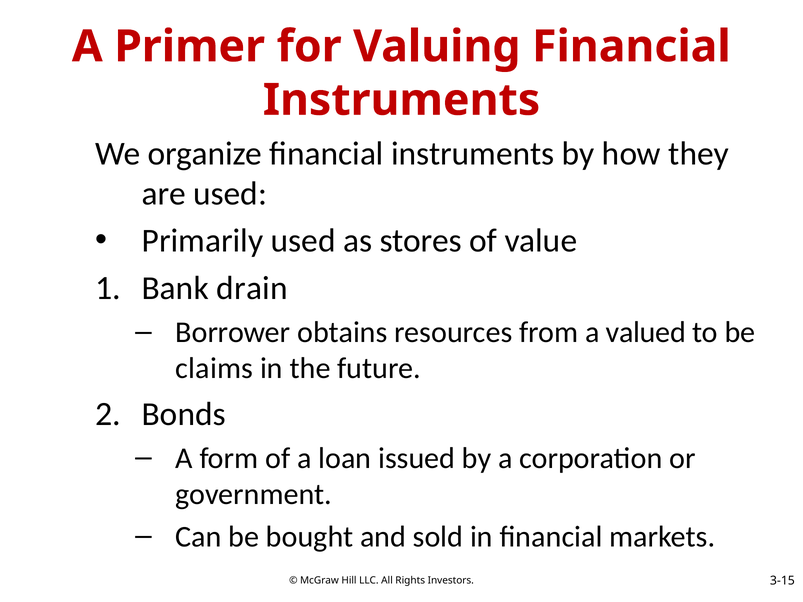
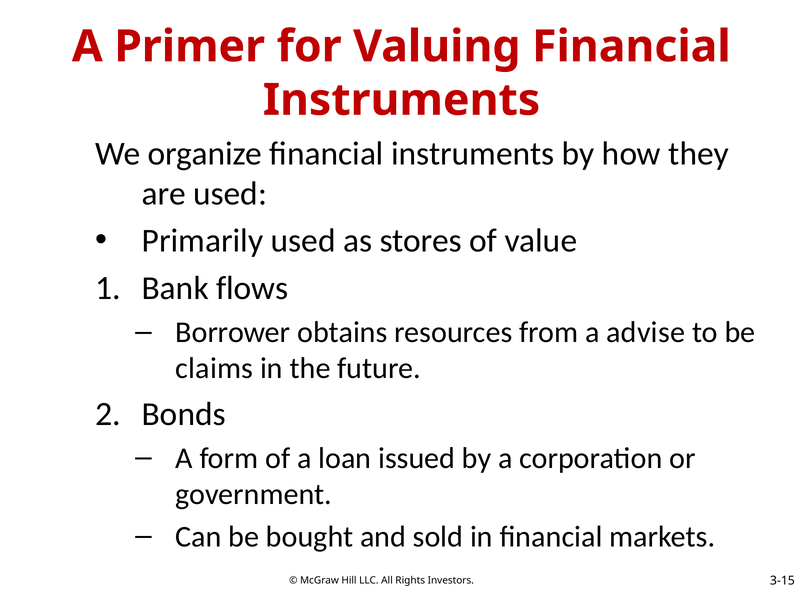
drain: drain -> flows
valued: valued -> advise
